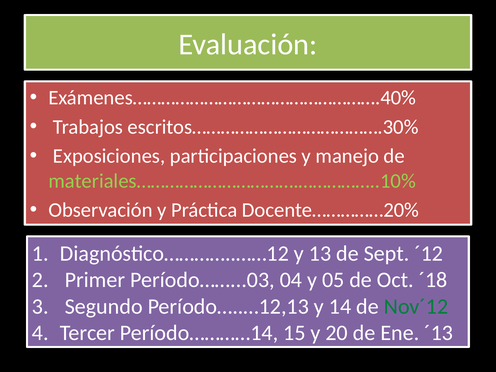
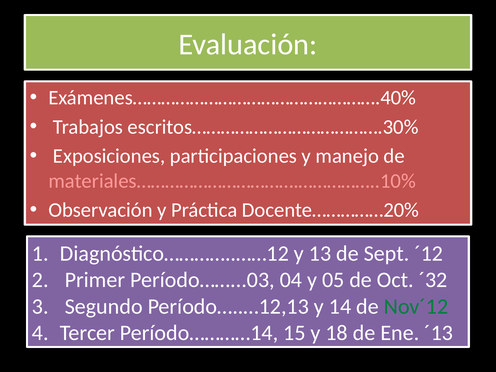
materiales…………………………….……………..10% colour: light green -> pink
´18: ´18 -> ´32
20: 20 -> 18
